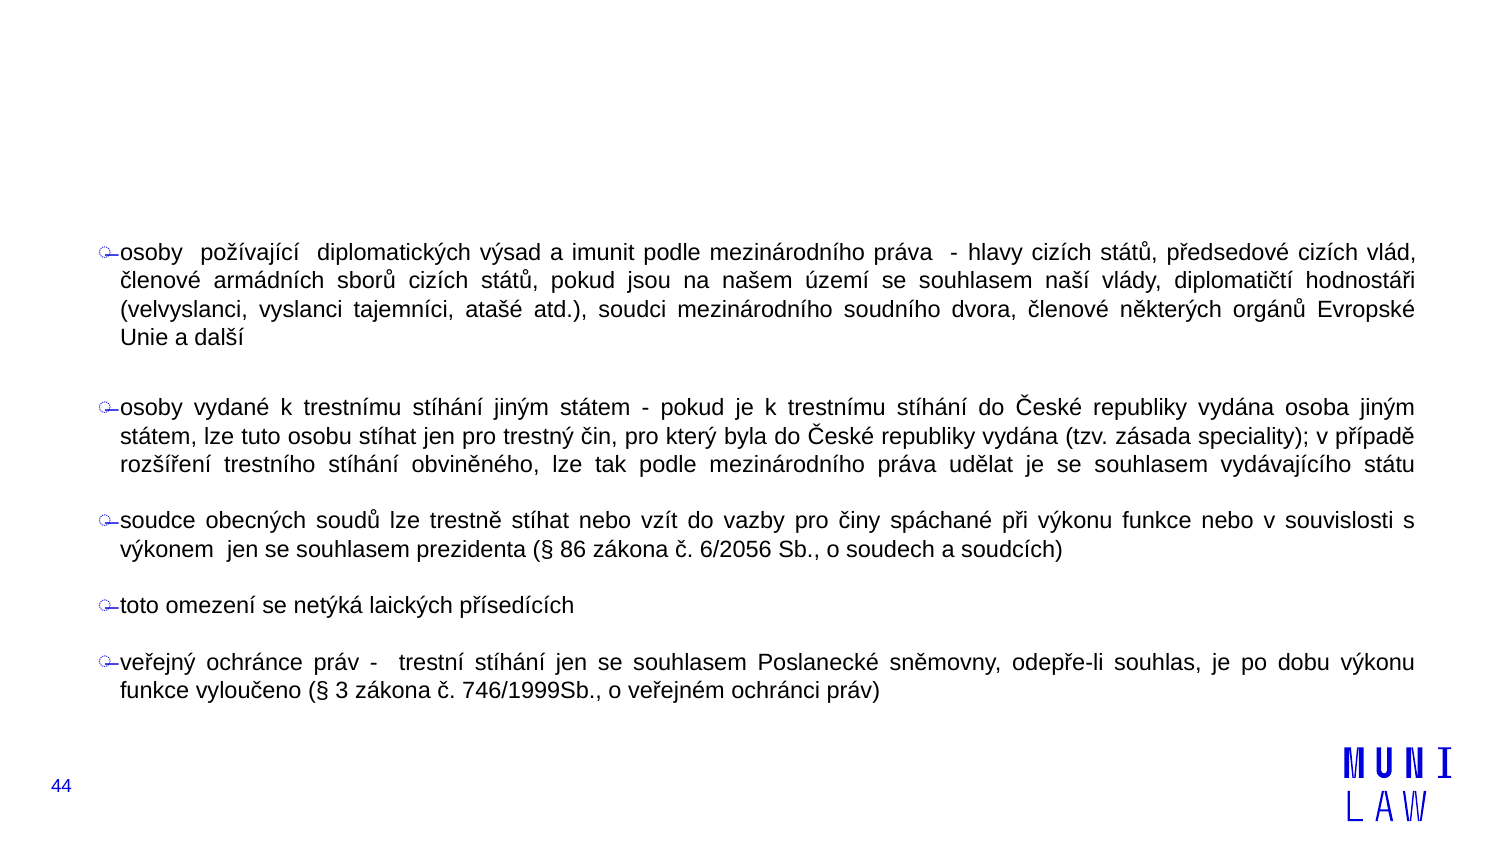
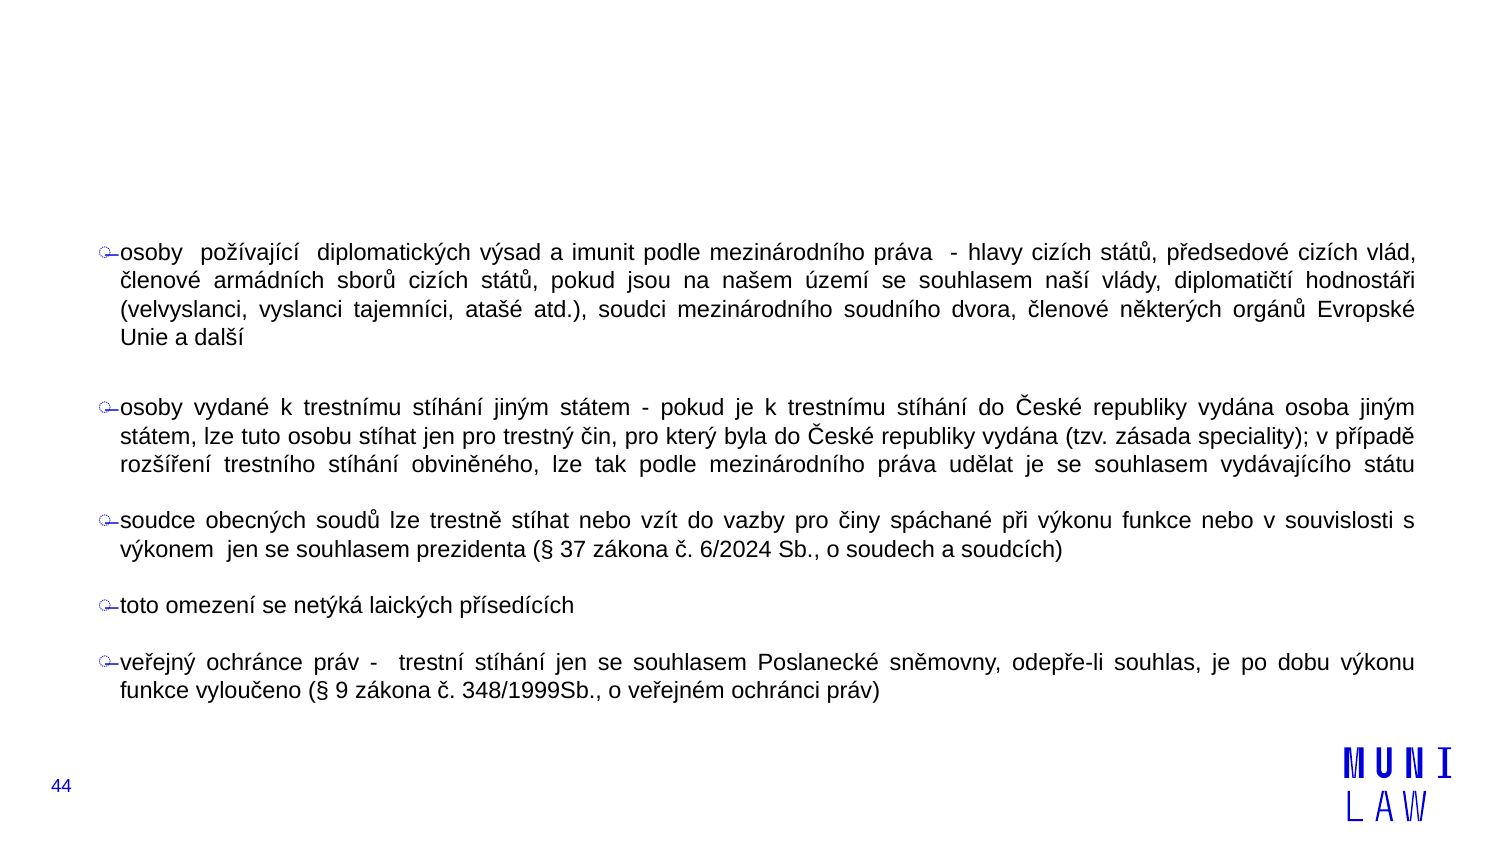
86: 86 -> 37
6/2056: 6/2056 -> 6/2024
3: 3 -> 9
746/1999Sb: 746/1999Sb -> 348/1999Sb
